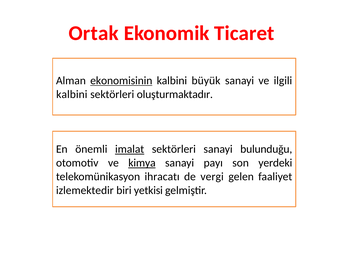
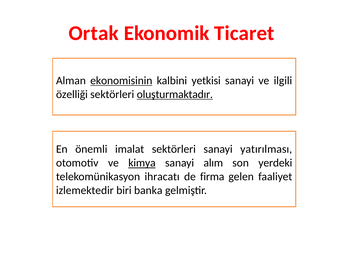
büyük: büyük -> yetkisi
kalbini at (72, 94): kalbini -> özelliği
oluşturmaktadır underline: none -> present
imalat underline: present -> none
bulunduğu: bulunduğu -> yatırılması
payı: payı -> alım
vergi: vergi -> firma
yetkisi: yetkisi -> banka
